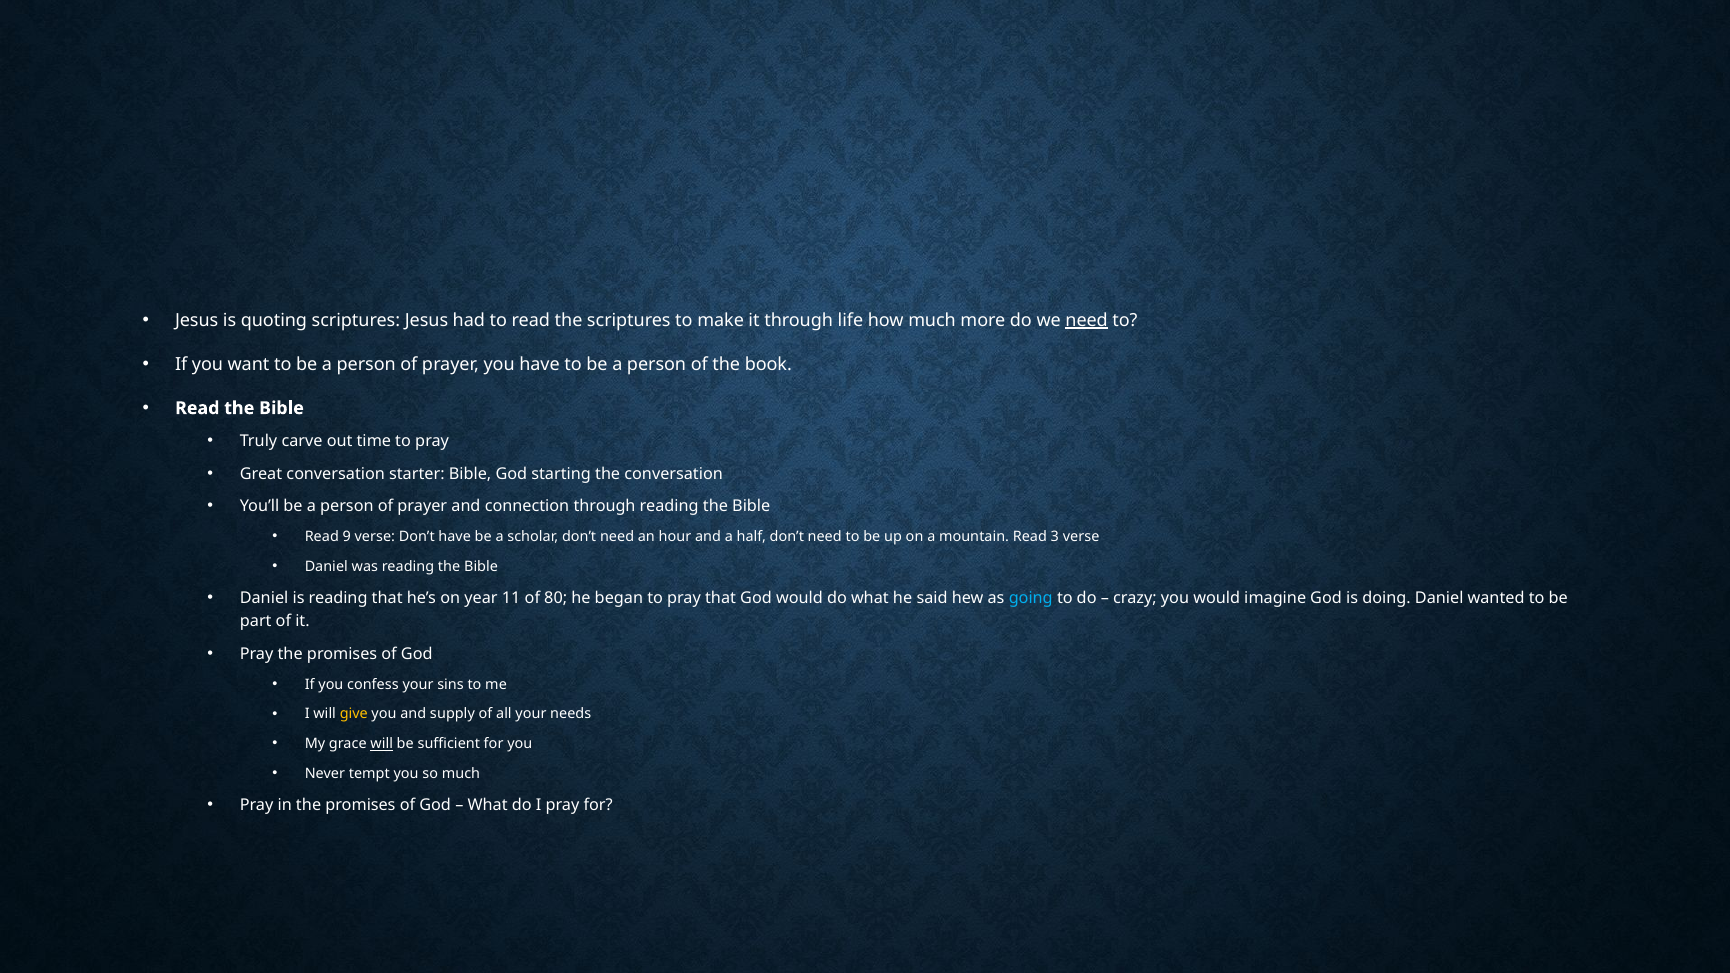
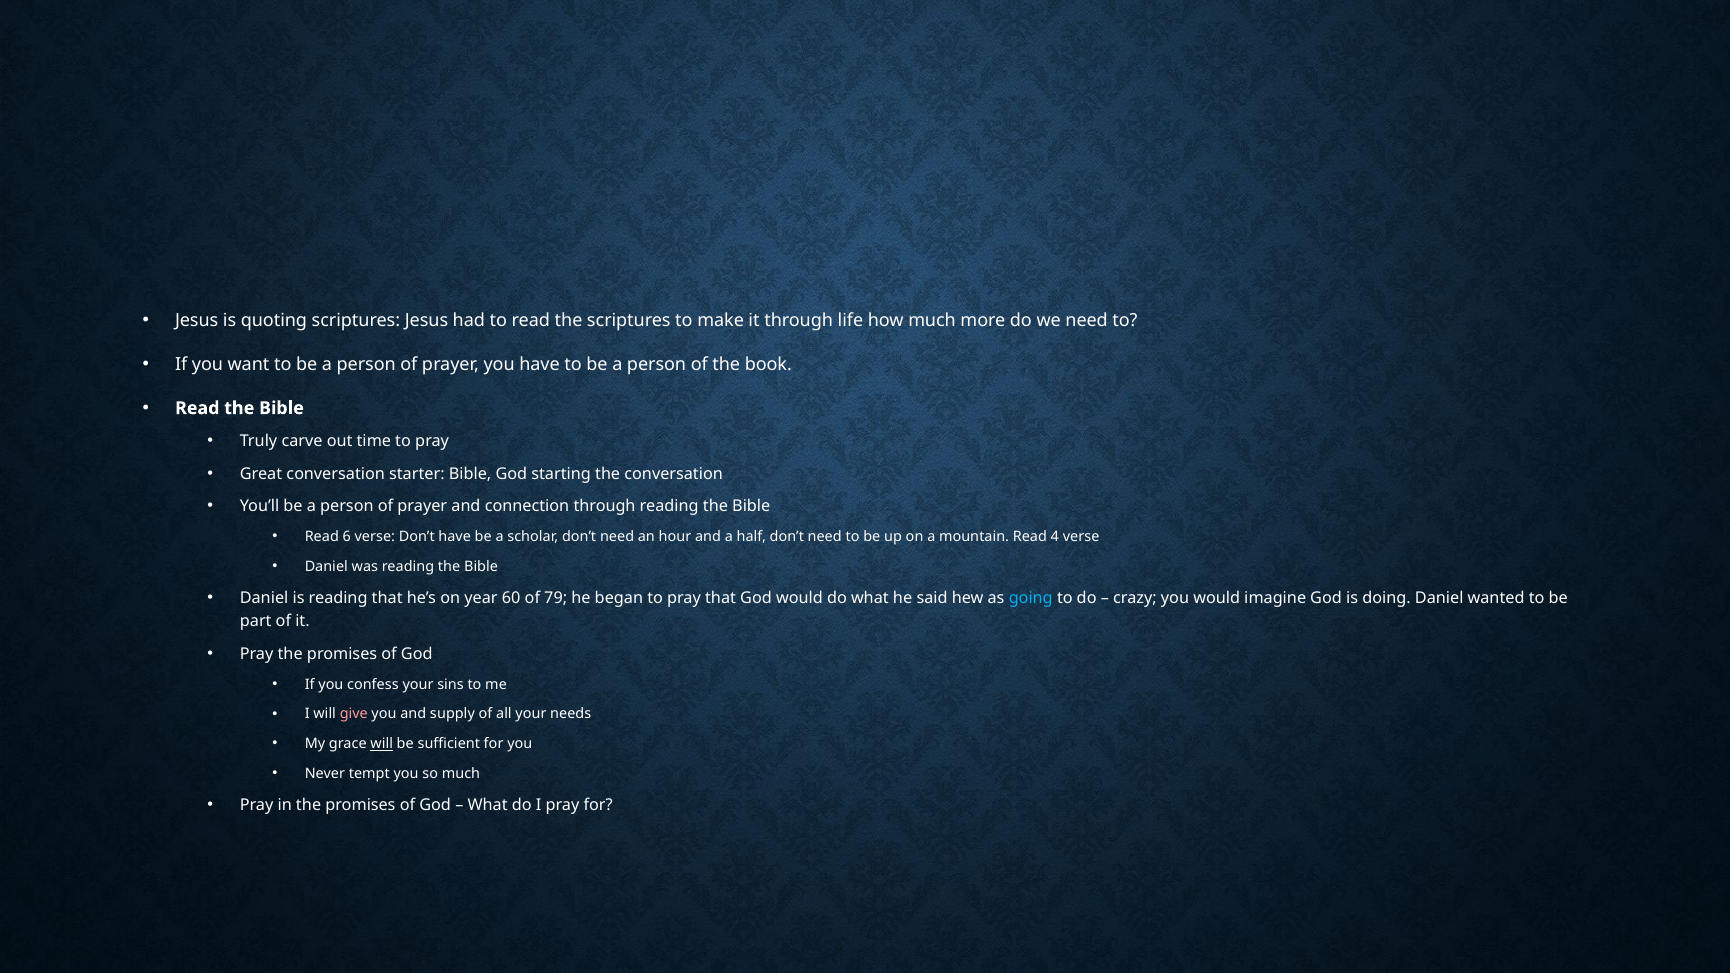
need at (1087, 320) underline: present -> none
9: 9 -> 6
3: 3 -> 4
11: 11 -> 60
80: 80 -> 79
give colour: yellow -> pink
